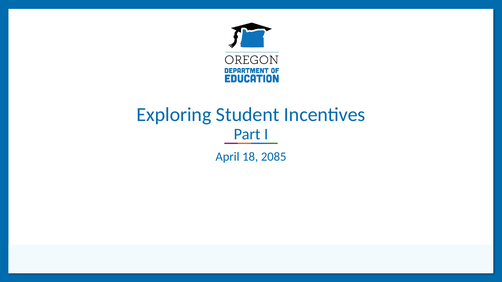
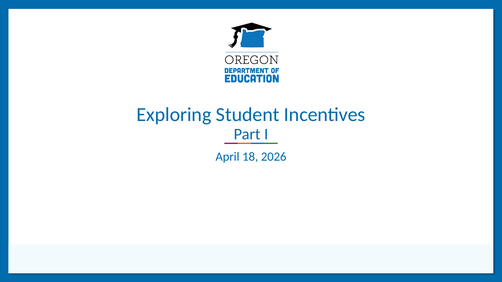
2085: 2085 -> 2026
